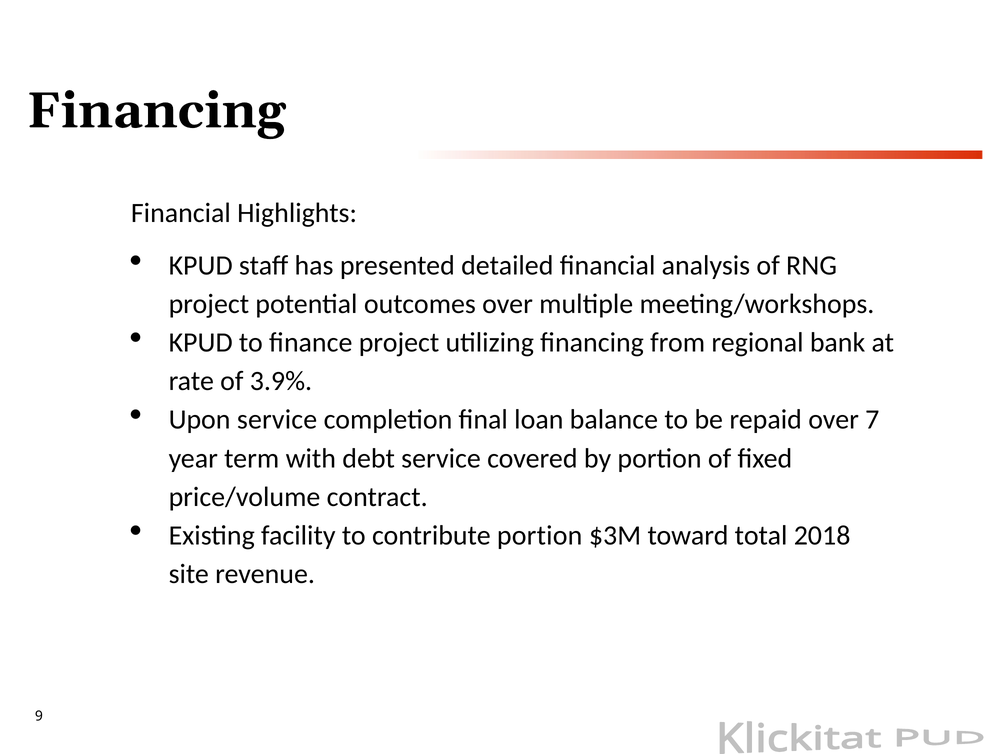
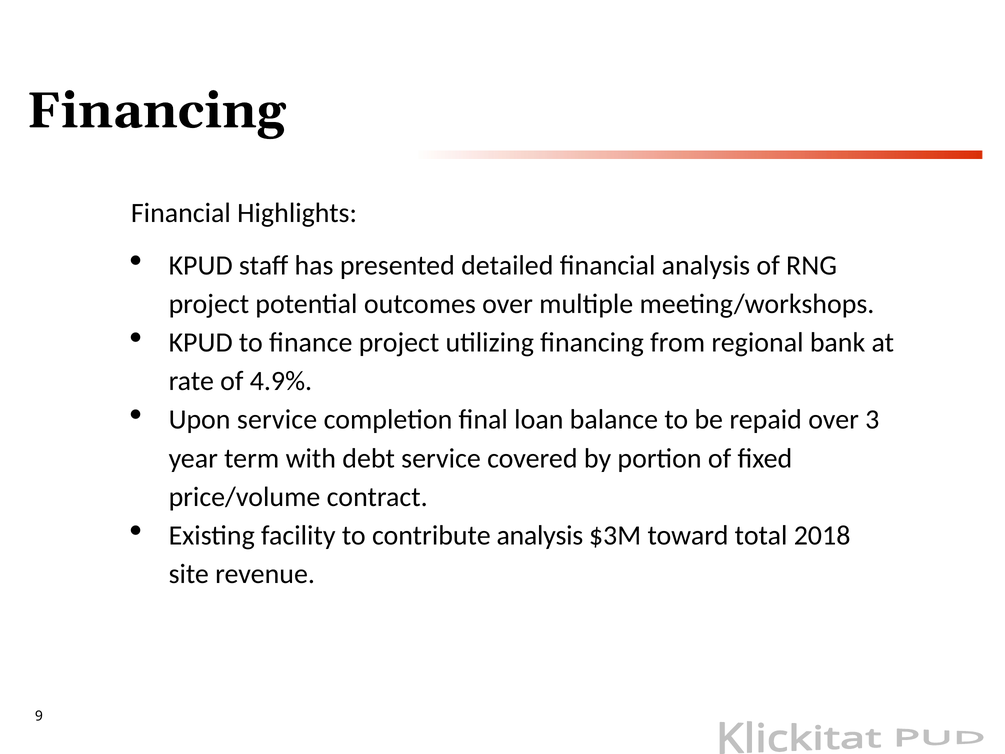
3.9%: 3.9% -> 4.9%
7: 7 -> 3
contribute portion: portion -> analysis
